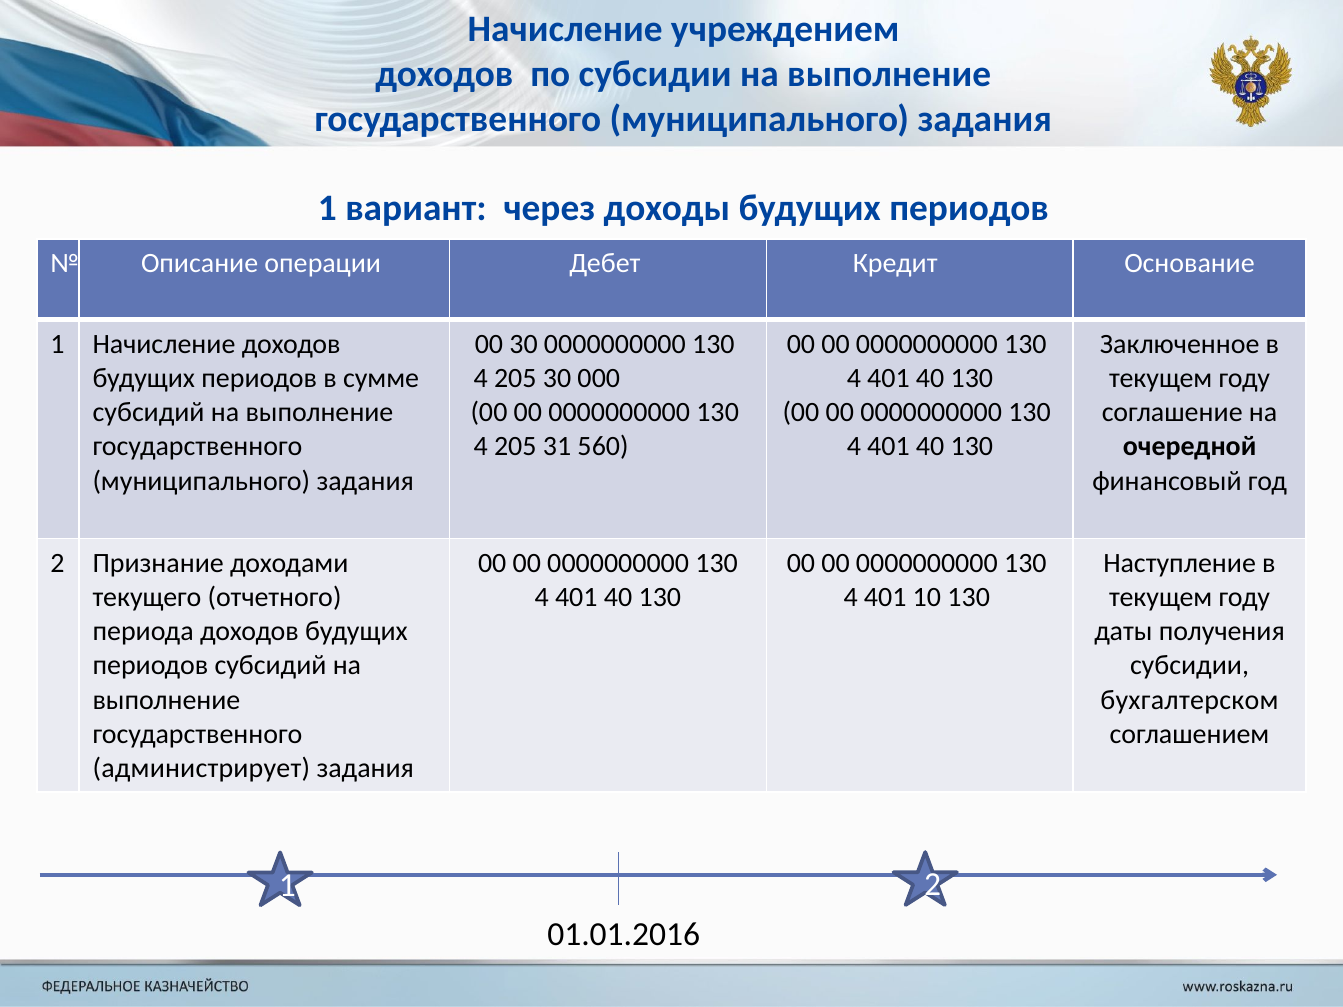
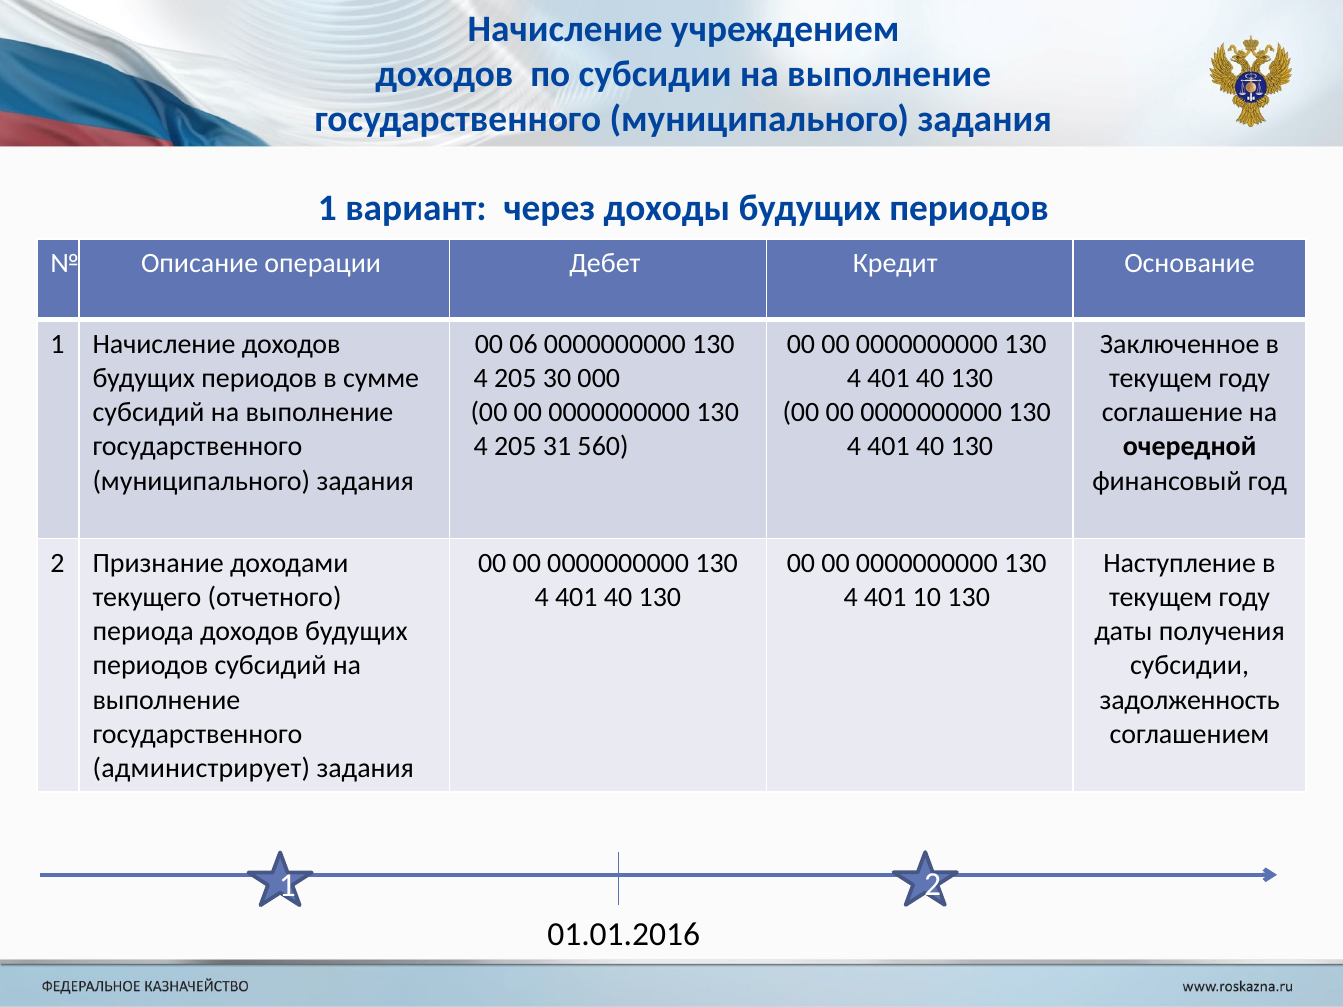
00 30: 30 -> 06
бухгалтерском: бухгалтерском -> задолженность
